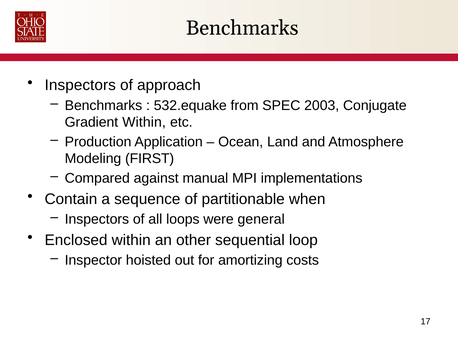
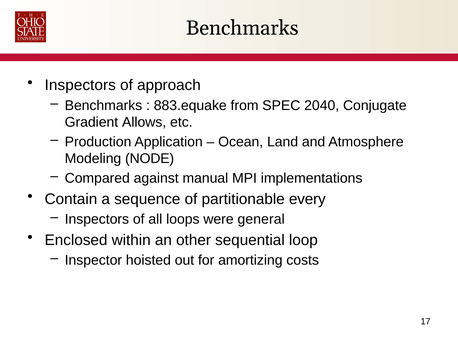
532.equake: 532.equake -> 883.equake
2003: 2003 -> 2040
Gradient Within: Within -> Allows
FIRST: FIRST -> NODE
when: when -> every
